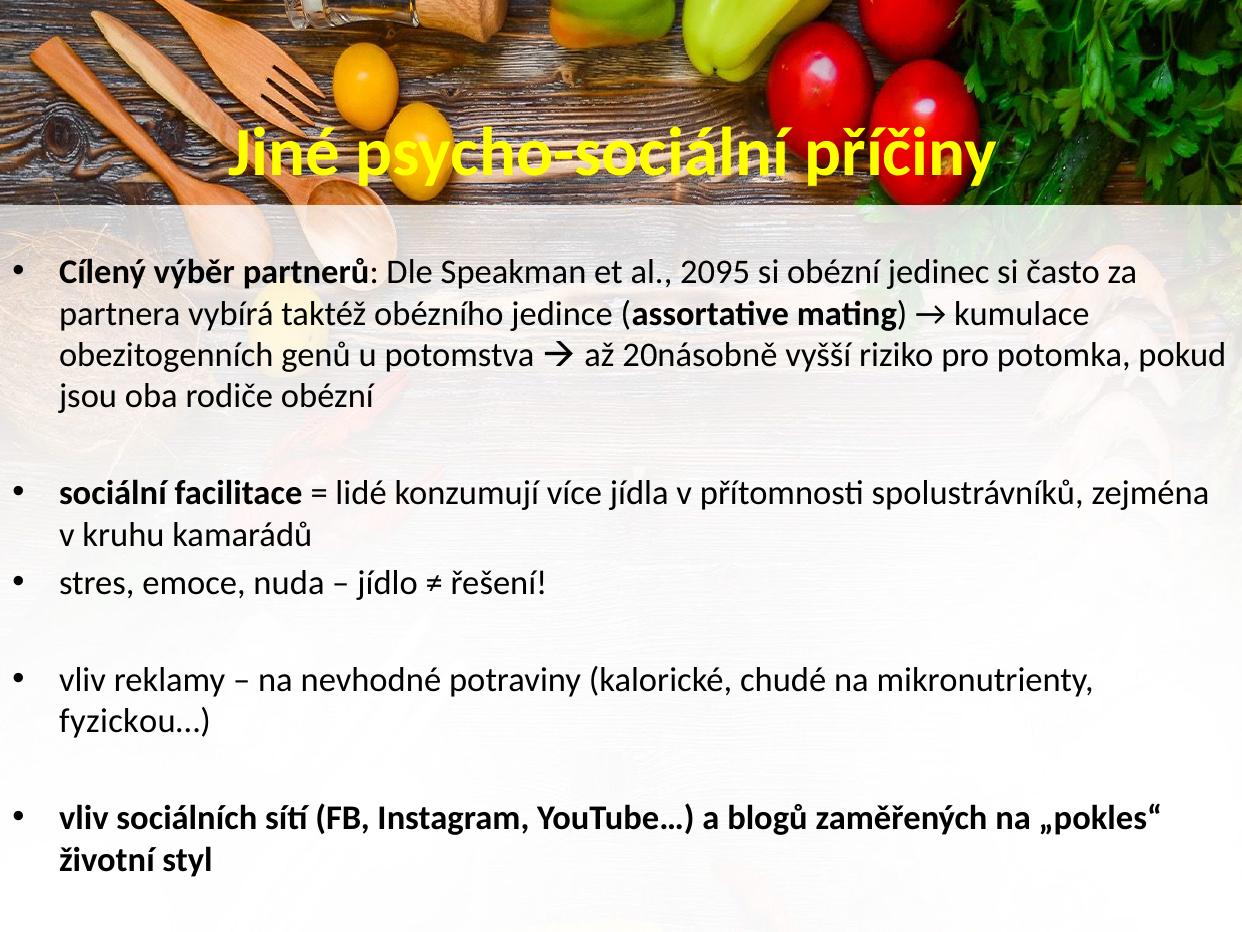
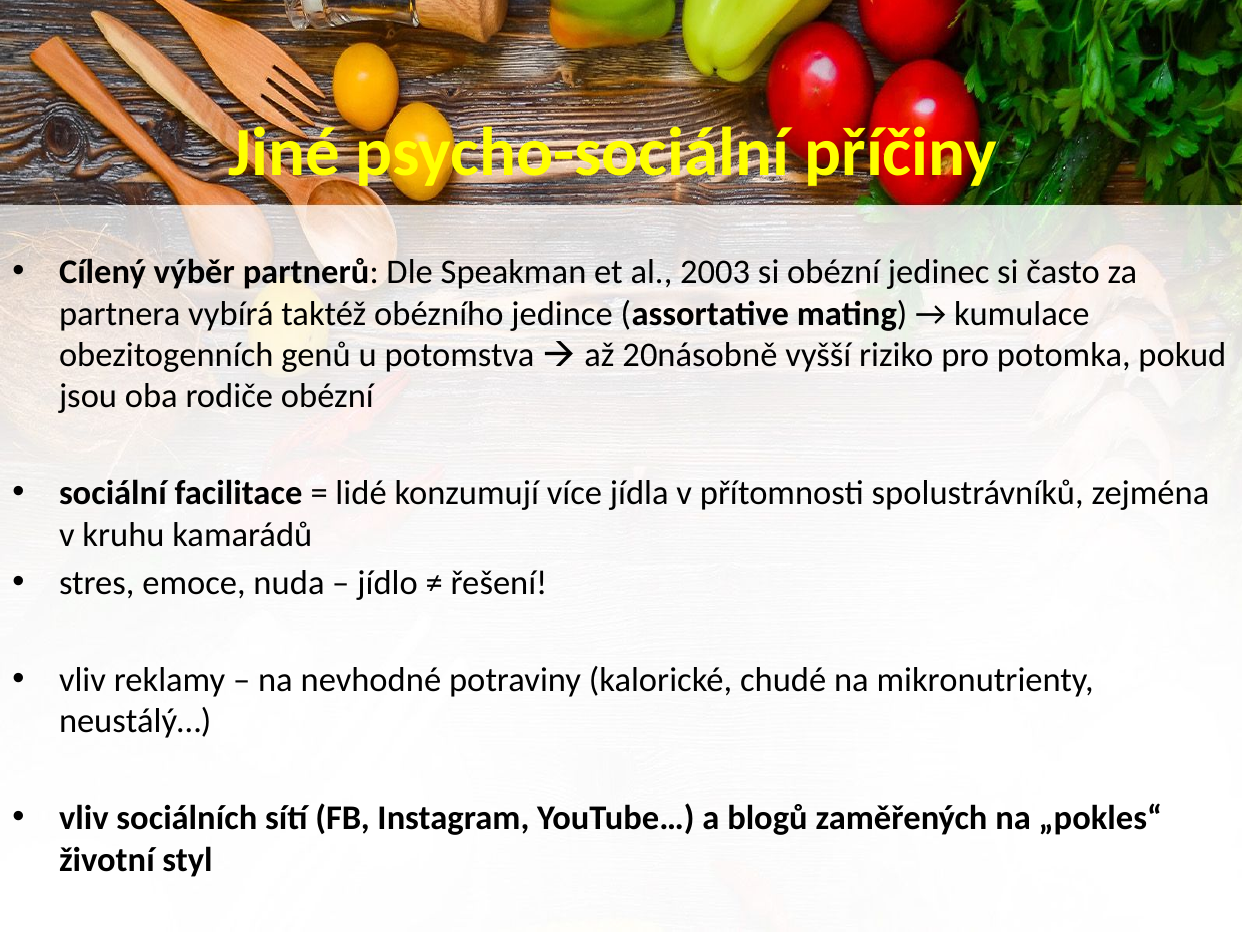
2095: 2095 -> 2003
fyzickou…: fyzickou… -> neustálý…
